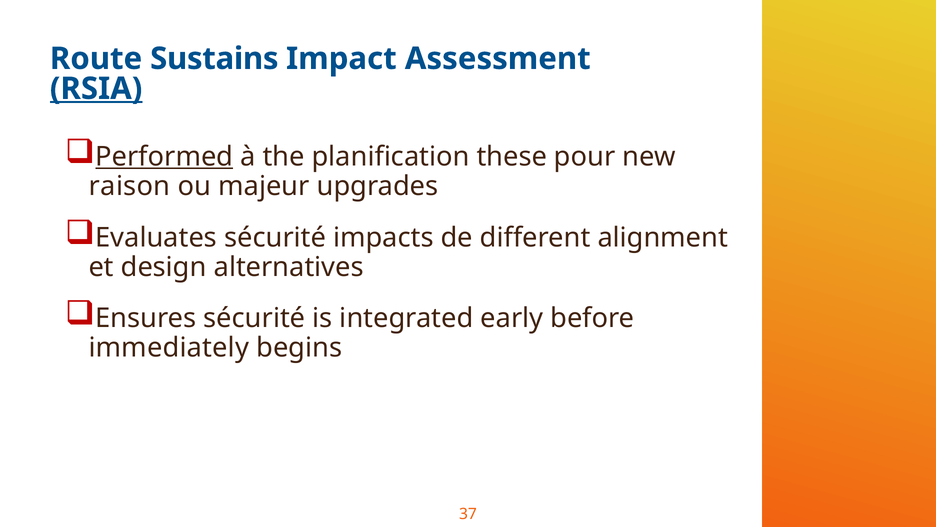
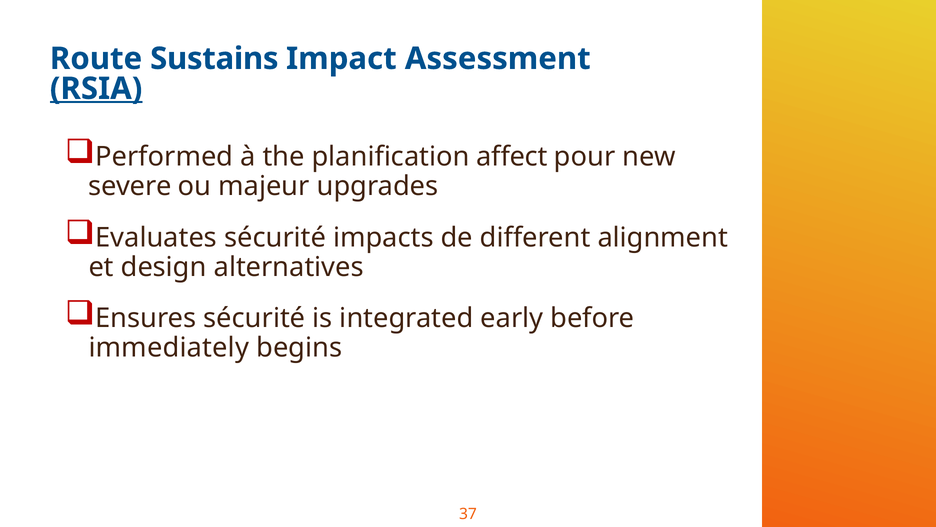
Performed underline: present -> none
these: these -> affect
raison: raison -> severe
